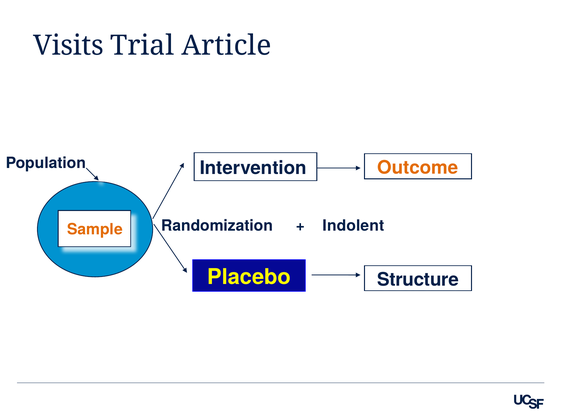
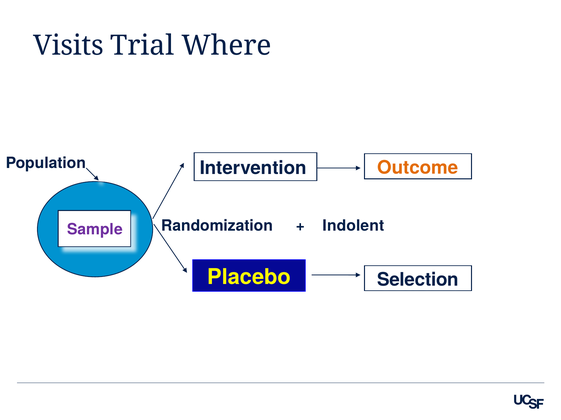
Article: Article -> Where
Sample colour: orange -> purple
Structure: Structure -> Selection
